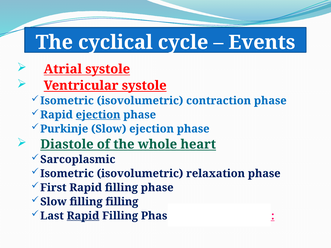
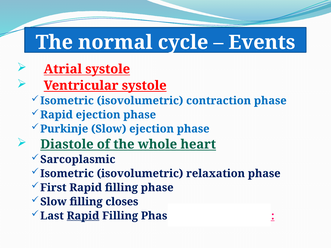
cyclical: cyclical -> normal
ejection at (98, 115) underline: present -> none
filling filling: filling -> closes
